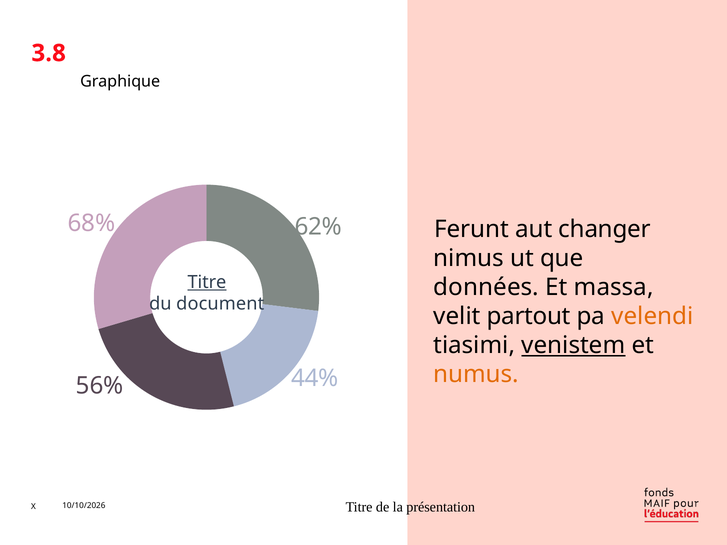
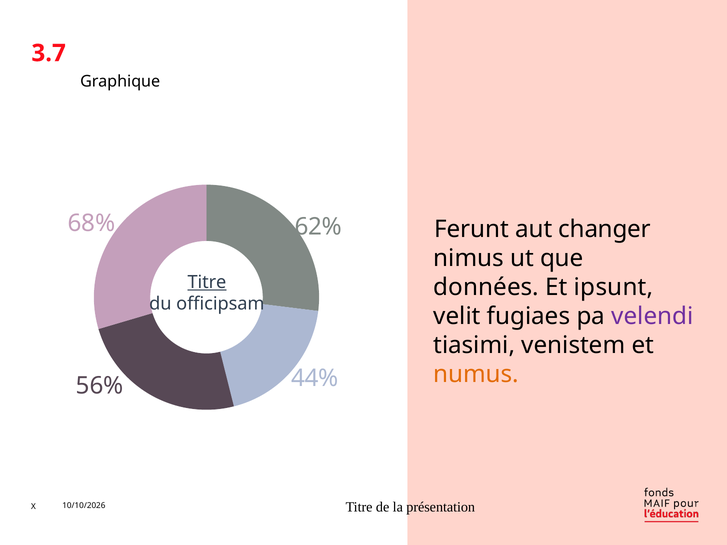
3.8: 3.8 -> 3.7
massa: massa -> ipsunt
document: document -> officipsam
partout: partout -> fugiaes
velendi colour: orange -> purple
venistem underline: present -> none
